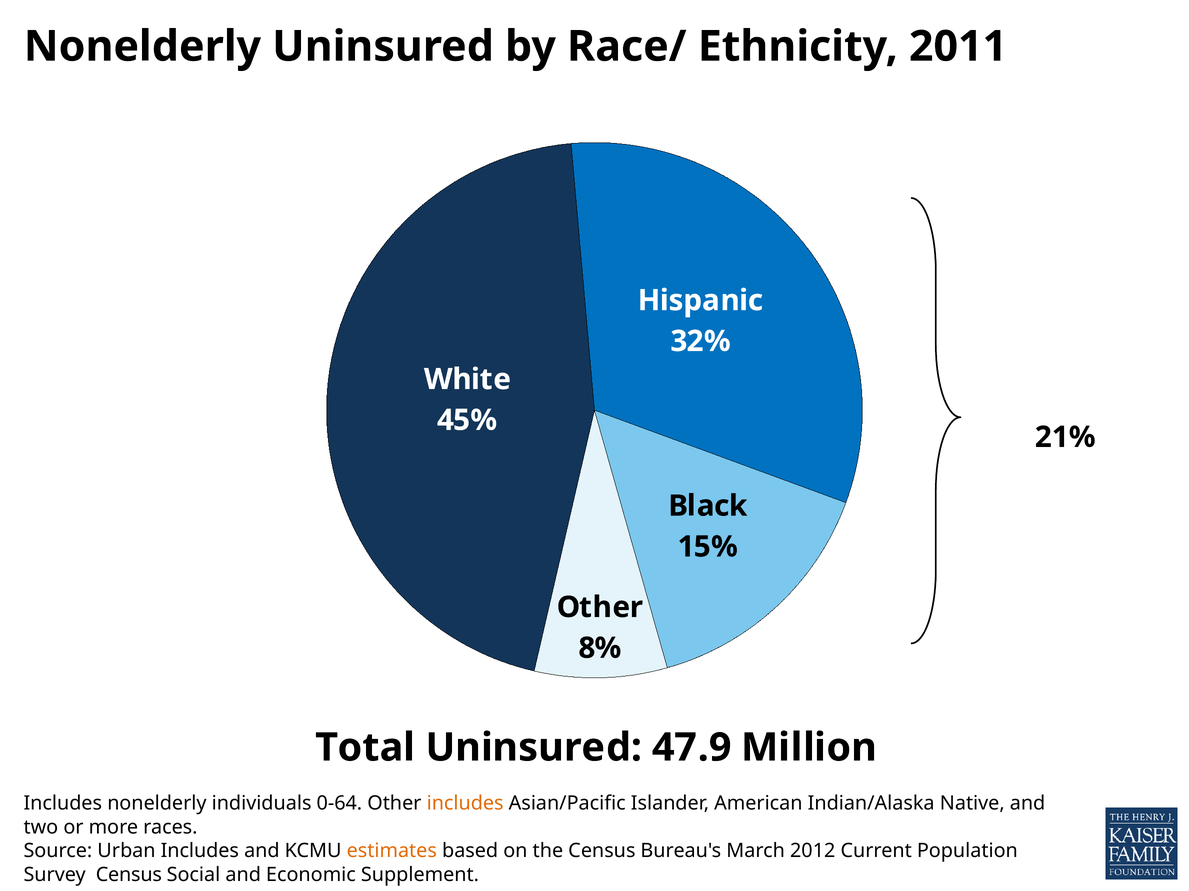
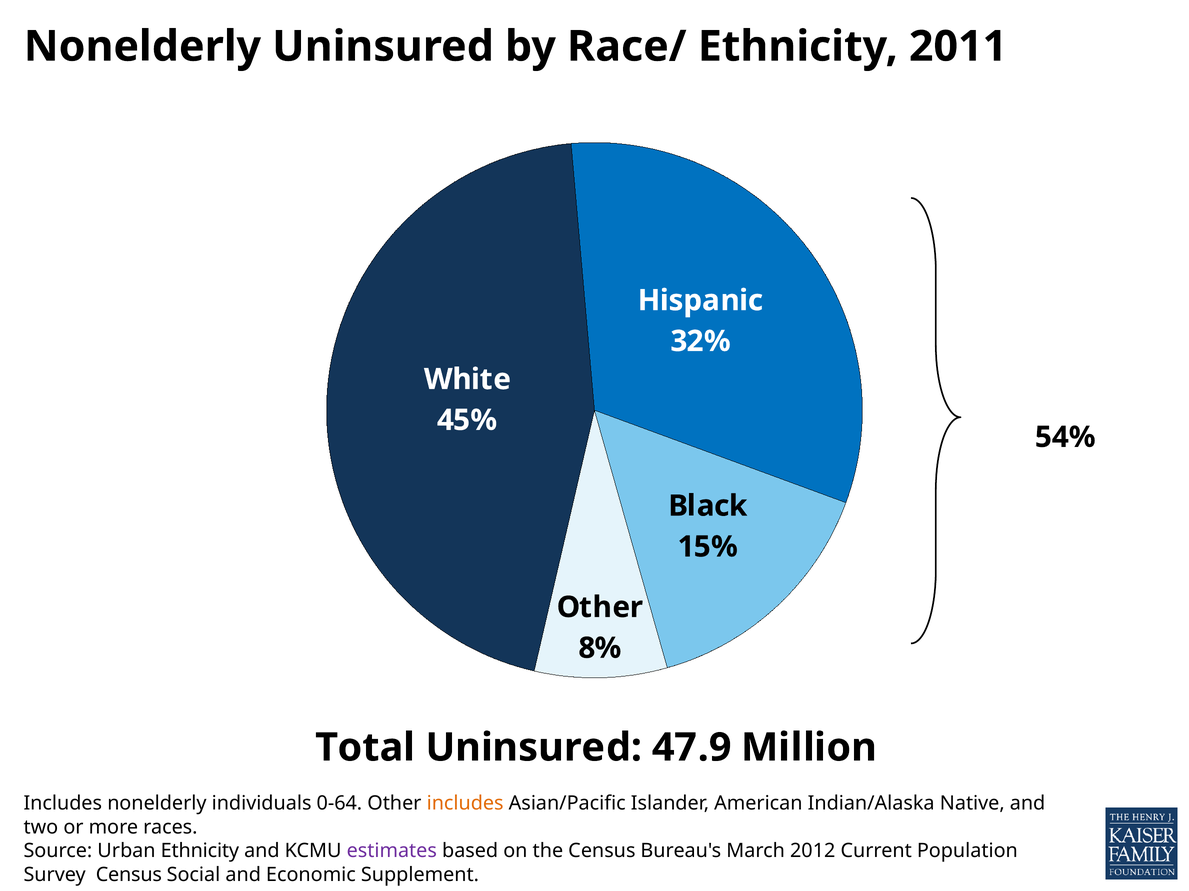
21%: 21% -> 54%
Urban Includes: Includes -> Ethnicity
estimates colour: orange -> purple
